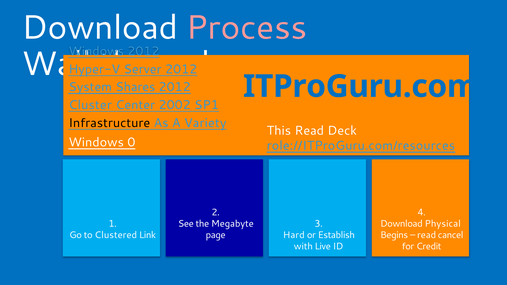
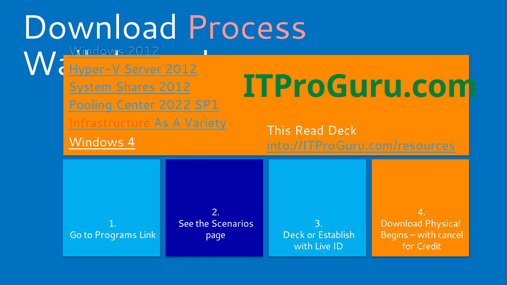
ITProGuru.com colour: blue -> green
Cluster: Cluster -> Pooling
2002: 2002 -> 2022
Infrastructure colour: black -> orange
Windows 0: 0 -> 4
role://ITProGuru.com/resources: role://ITProGuru.com/resources -> into://ITProGuru.com/resources
Megabyte: Megabyte -> Scenarios
Clustered: Clustered -> Programs
Hard at (294, 235): Hard -> Deck
read at (427, 235): read -> with
